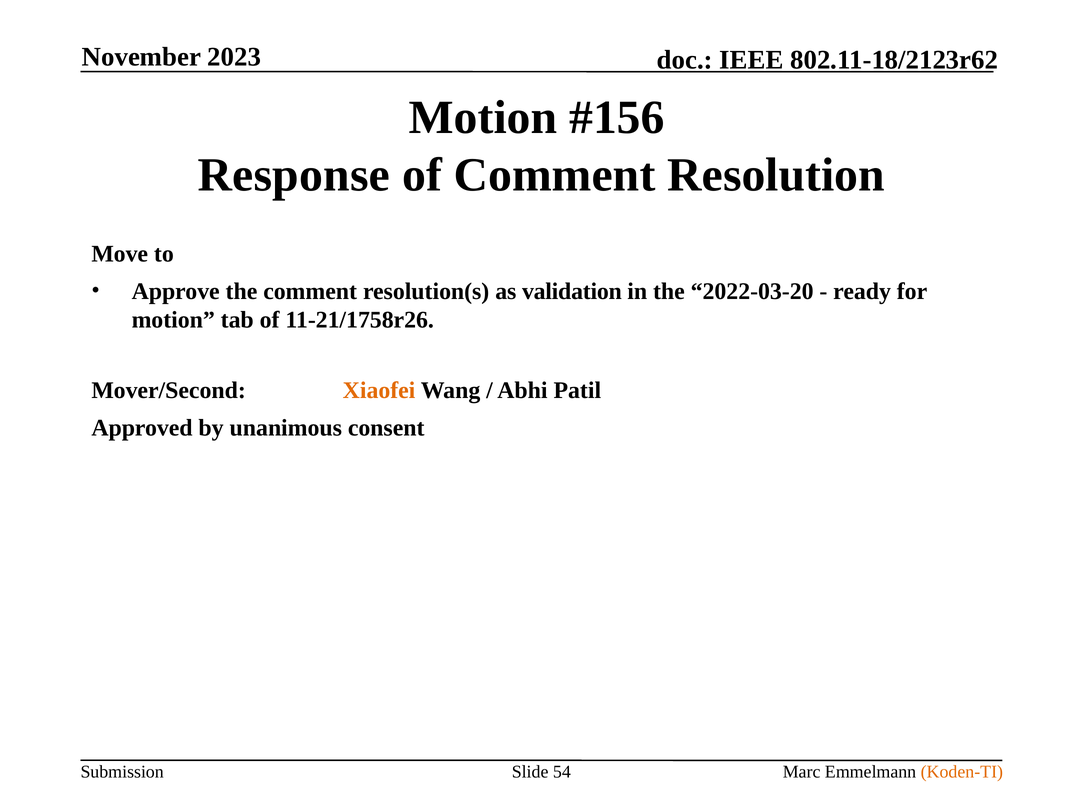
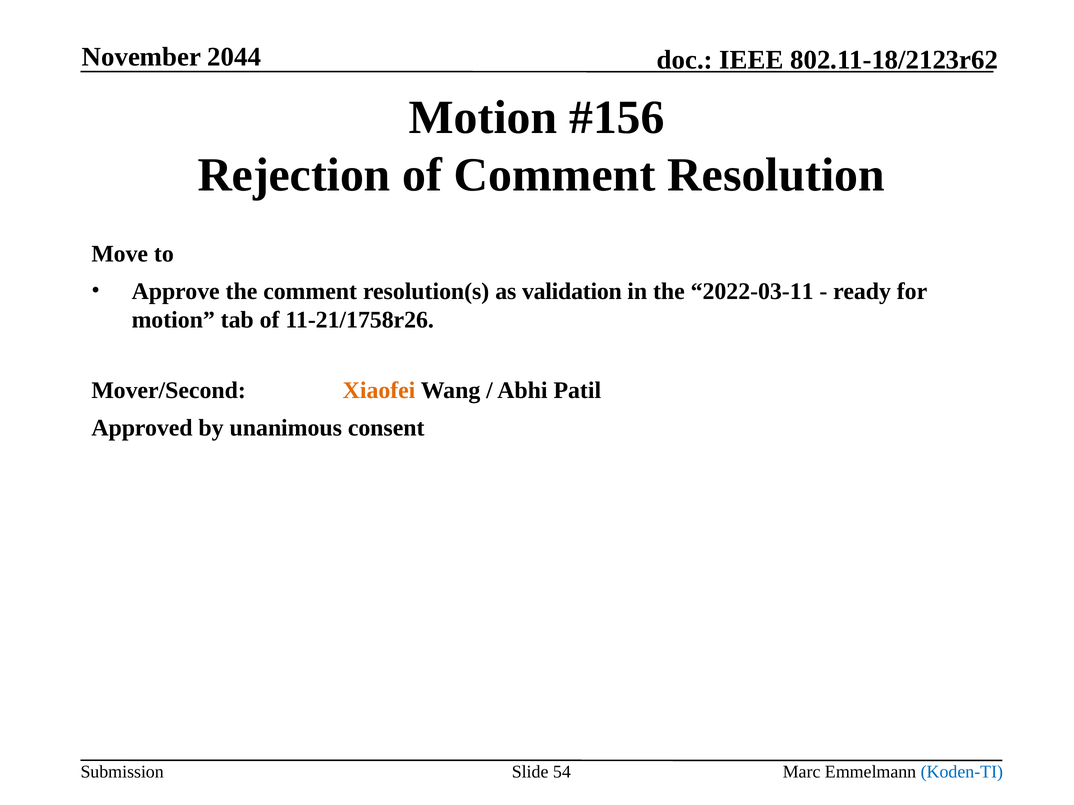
2023: 2023 -> 2044
Response: Response -> Rejection
2022-03-20: 2022-03-20 -> 2022-03-11
Koden-TI colour: orange -> blue
